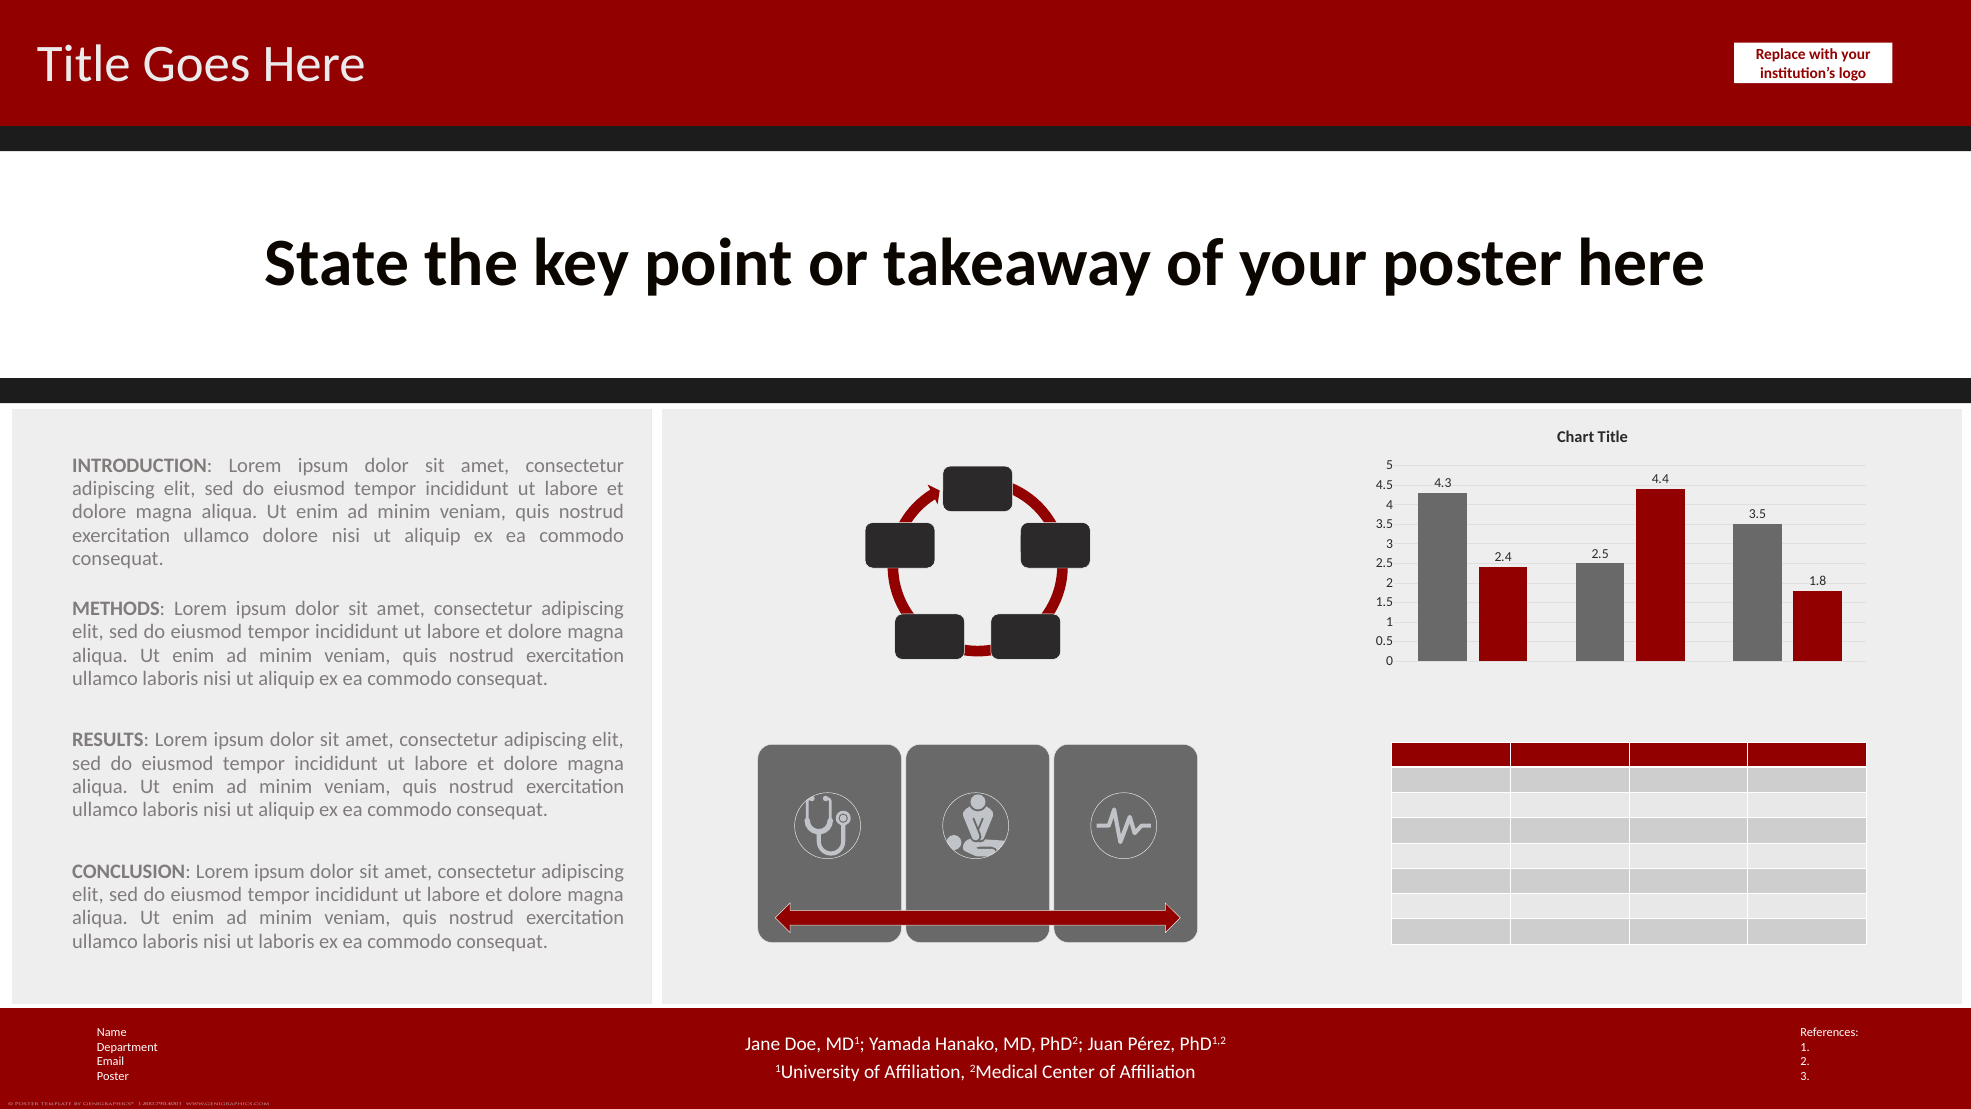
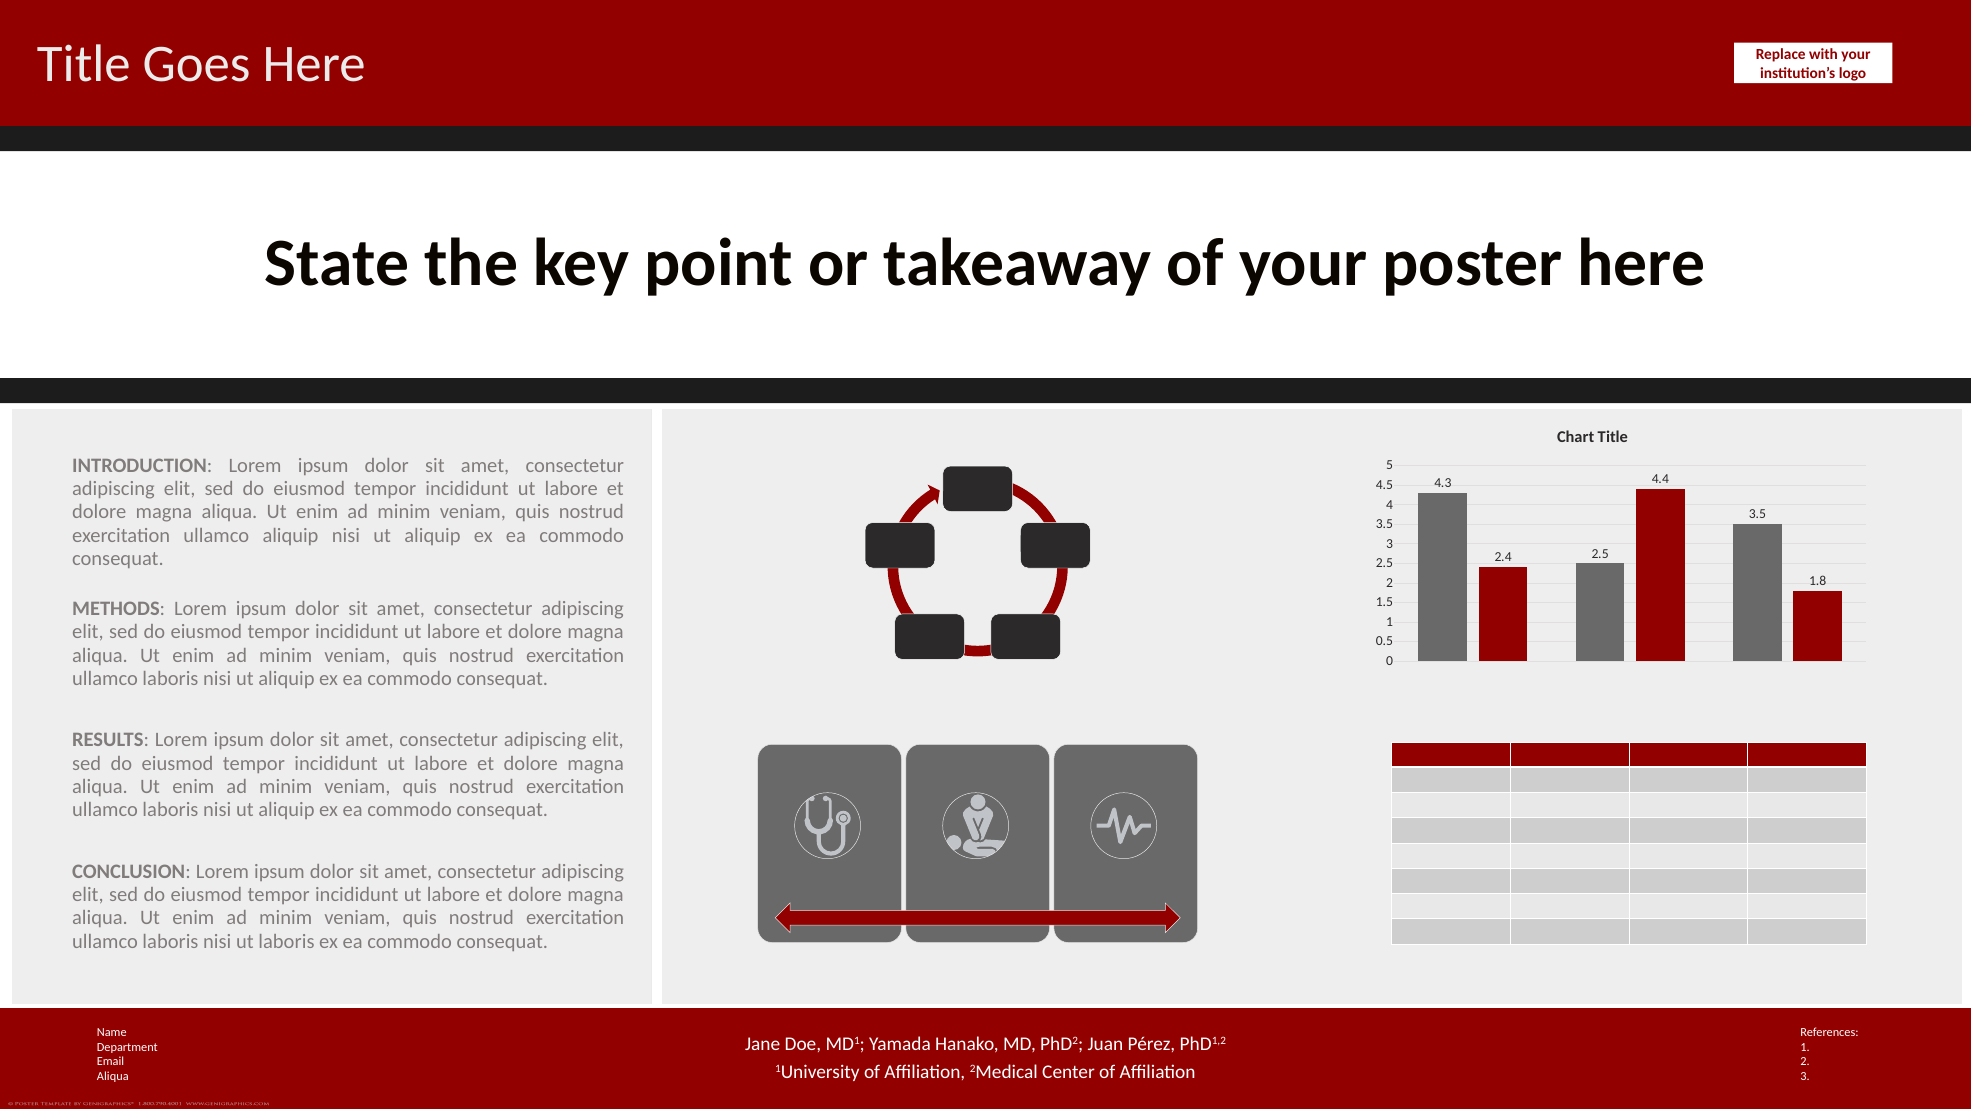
ullamco dolore: dolore -> aliquip
Poster at (113, 1076): Poster -> Aliqua
